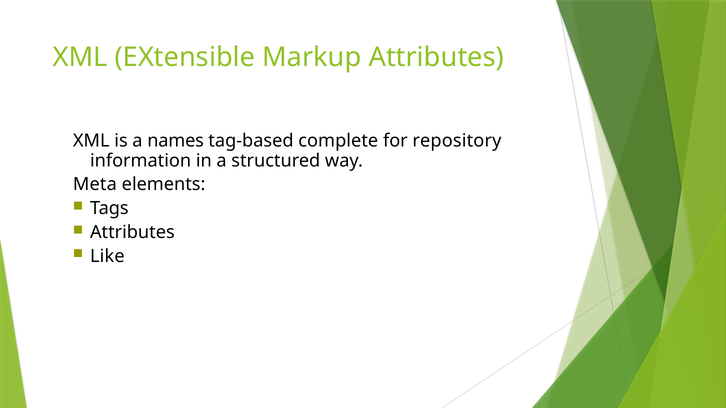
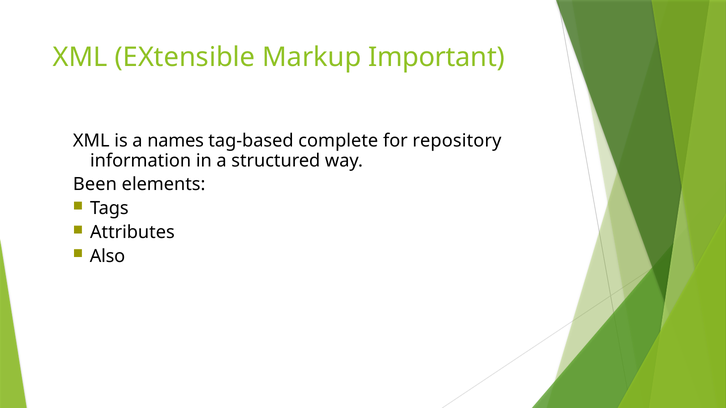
Markup Attributes: Attributes -> Important
Meta: Meta -> Been
Like: Like -> Also
